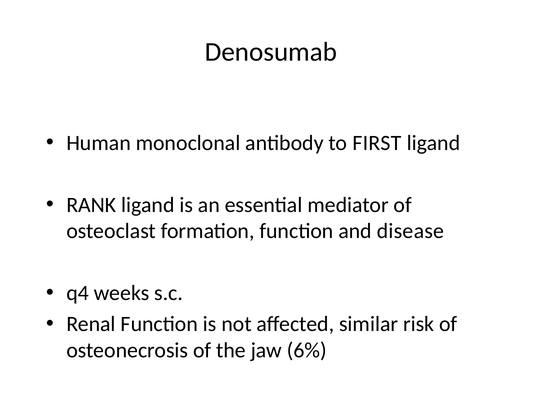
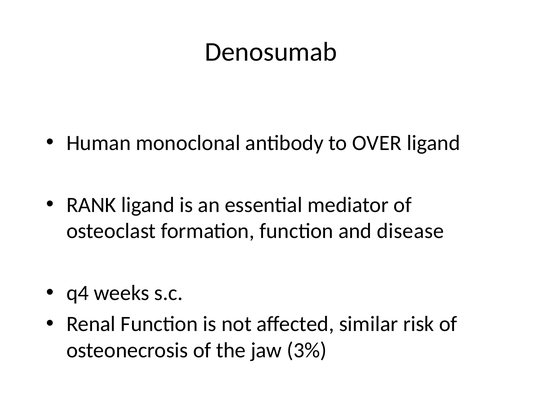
FIRST: FIRST -> OVER
6%: 6% -> 3%
